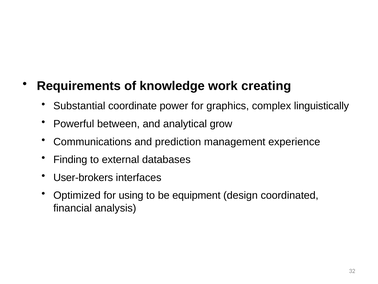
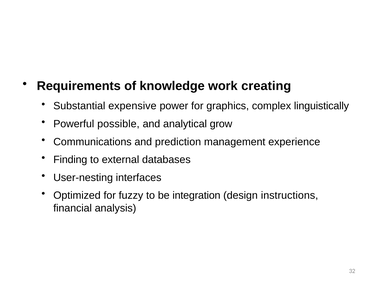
coordinate: coordinate -> expensive
between: between -> possible
User-brokers: User-brokers -> User-nesting
using: using -> fuzzy
equipment: equipment -> integration
coordinated: coordinated -> instructions
